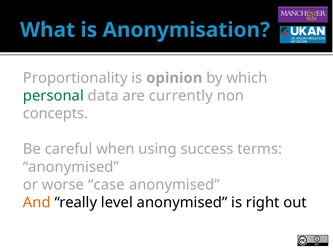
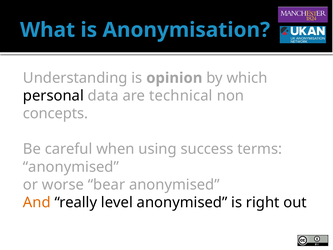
Proportionality: Proportionality -> Understanding
personal colour: green -> black
currently: currently -> technical
case: case -> bear
